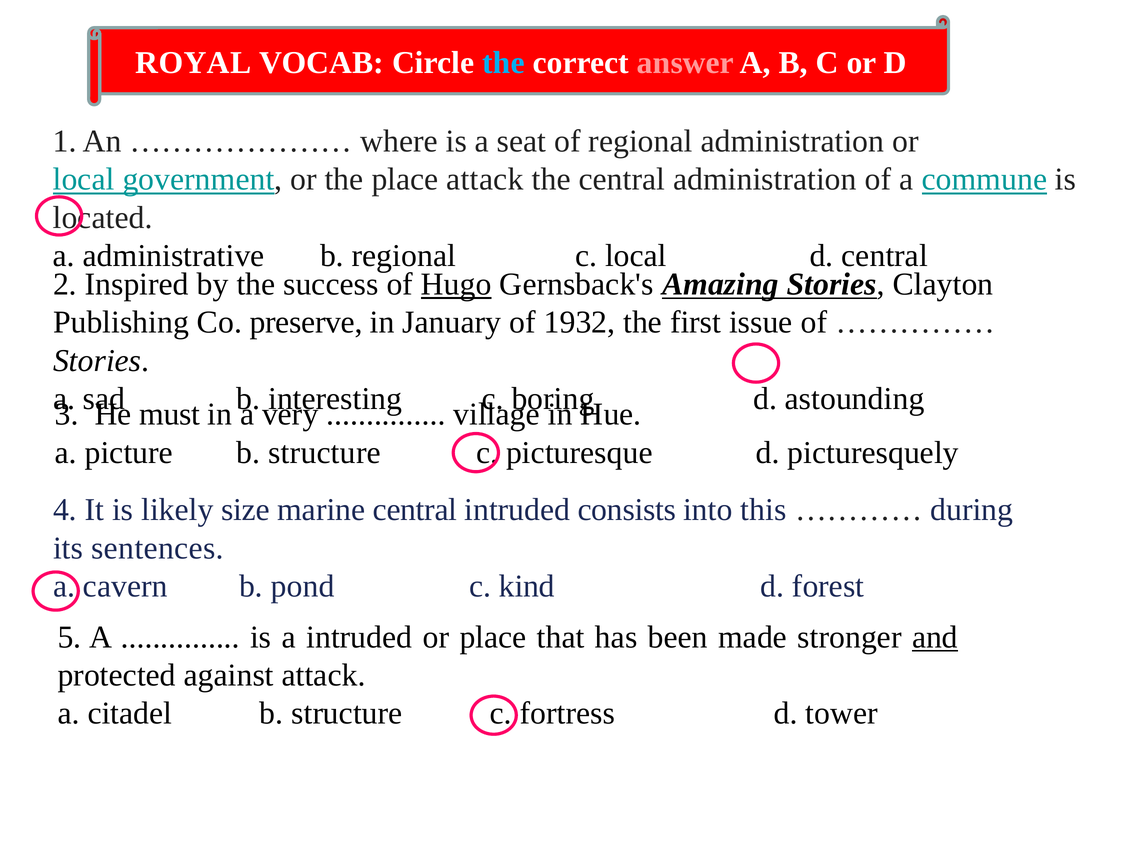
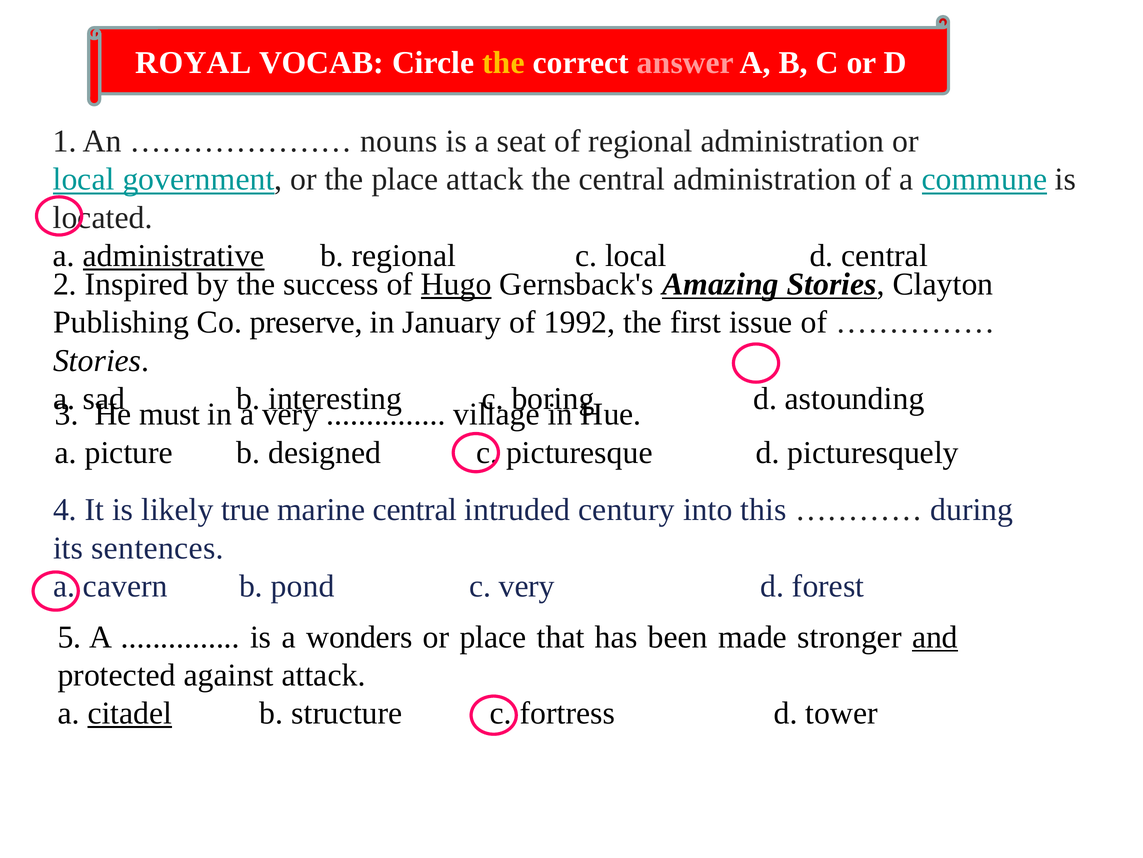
the at (503, 63) colour: light blue -> yellow
where: where -> nouns
administrative underline: none -> present
1932: 1932 -> 1992
picture b structure: structure -> designed
size: size -> true
consists: consists -> century
c kind: kind -> very
a intruded: intruded -> wonders
citadel underline: none -> present
